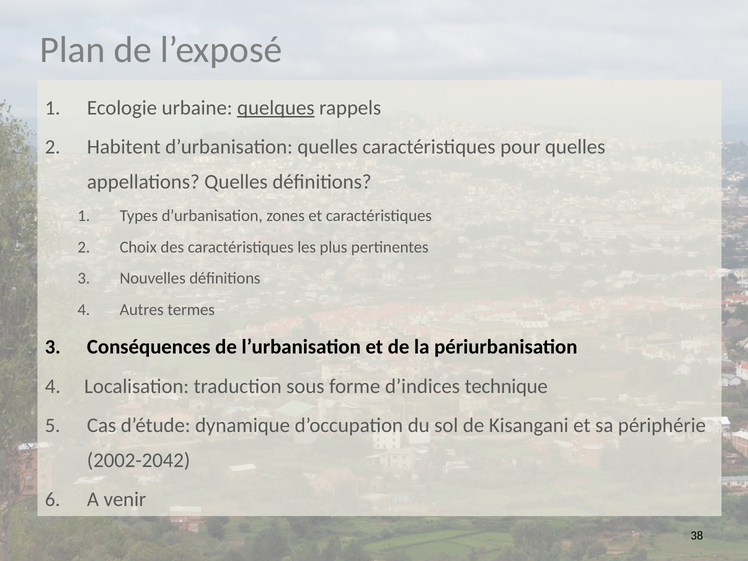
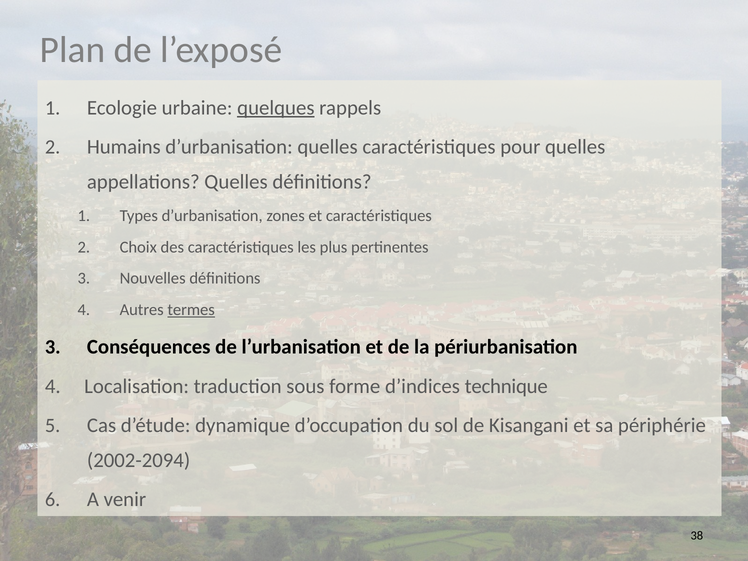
Habitent: Habitent -> Humains
termes underline: none -> present
2002-2042: 2002-2042 -> 2002-2094
